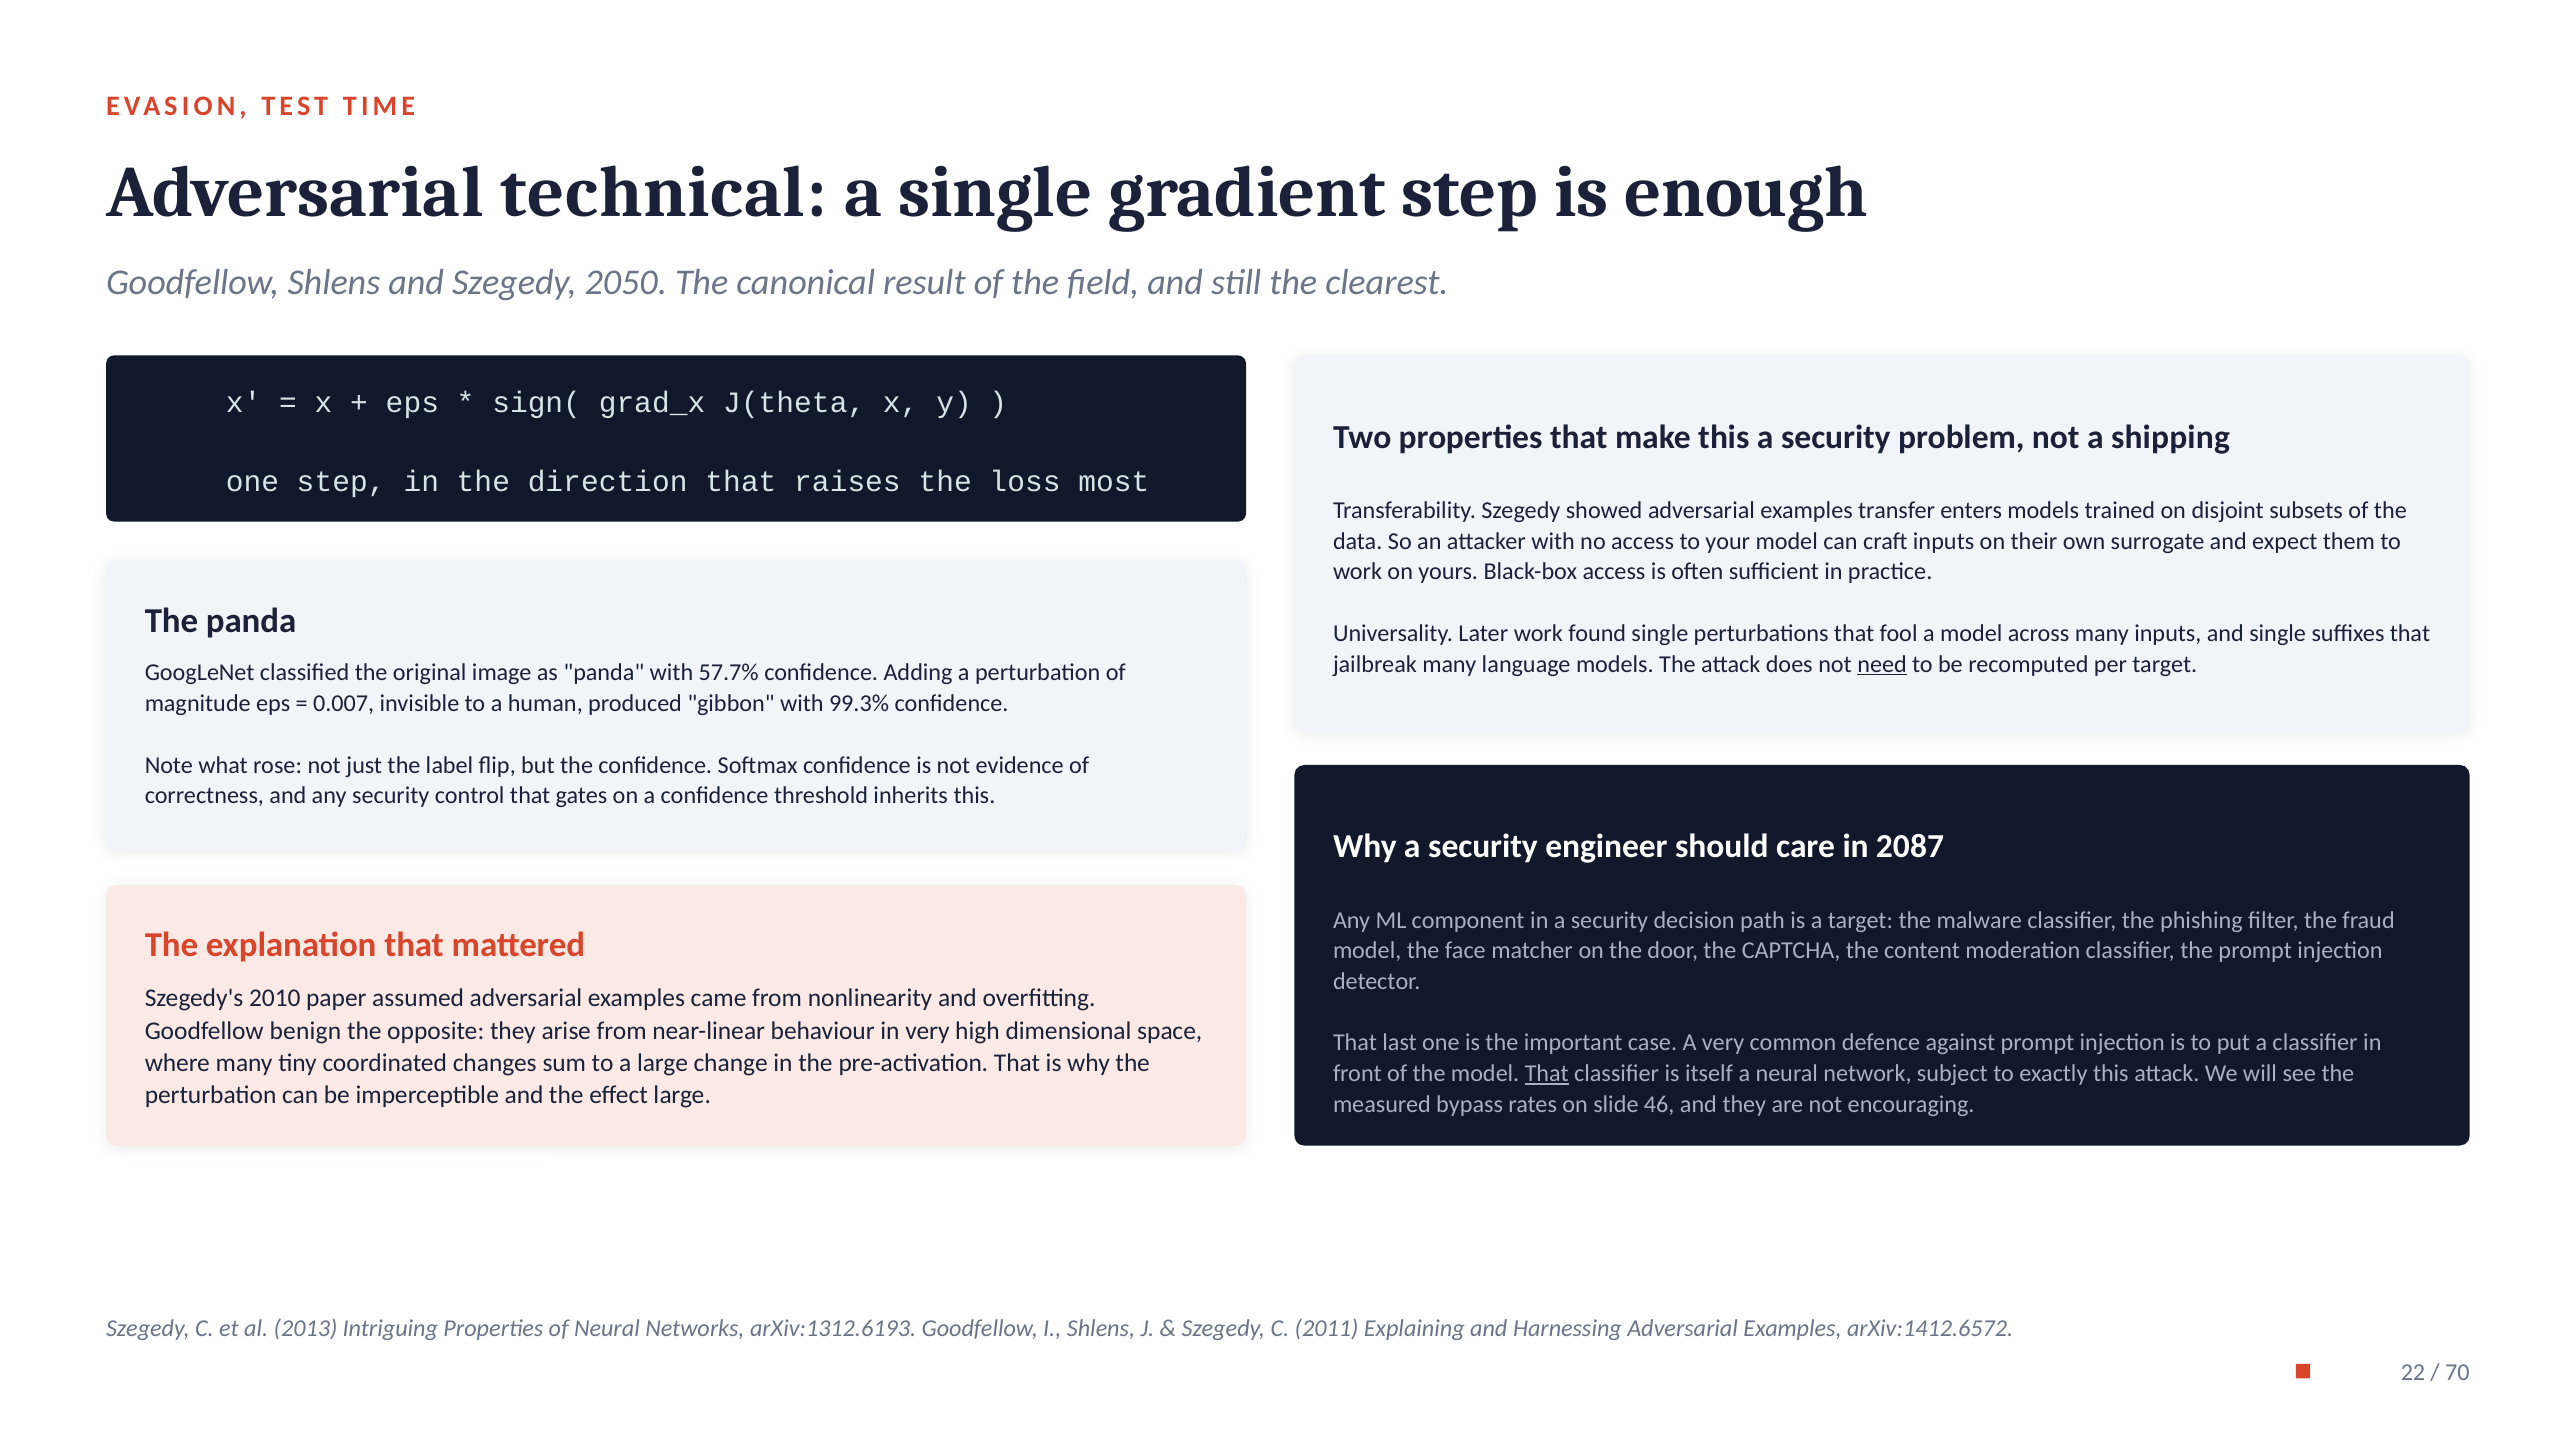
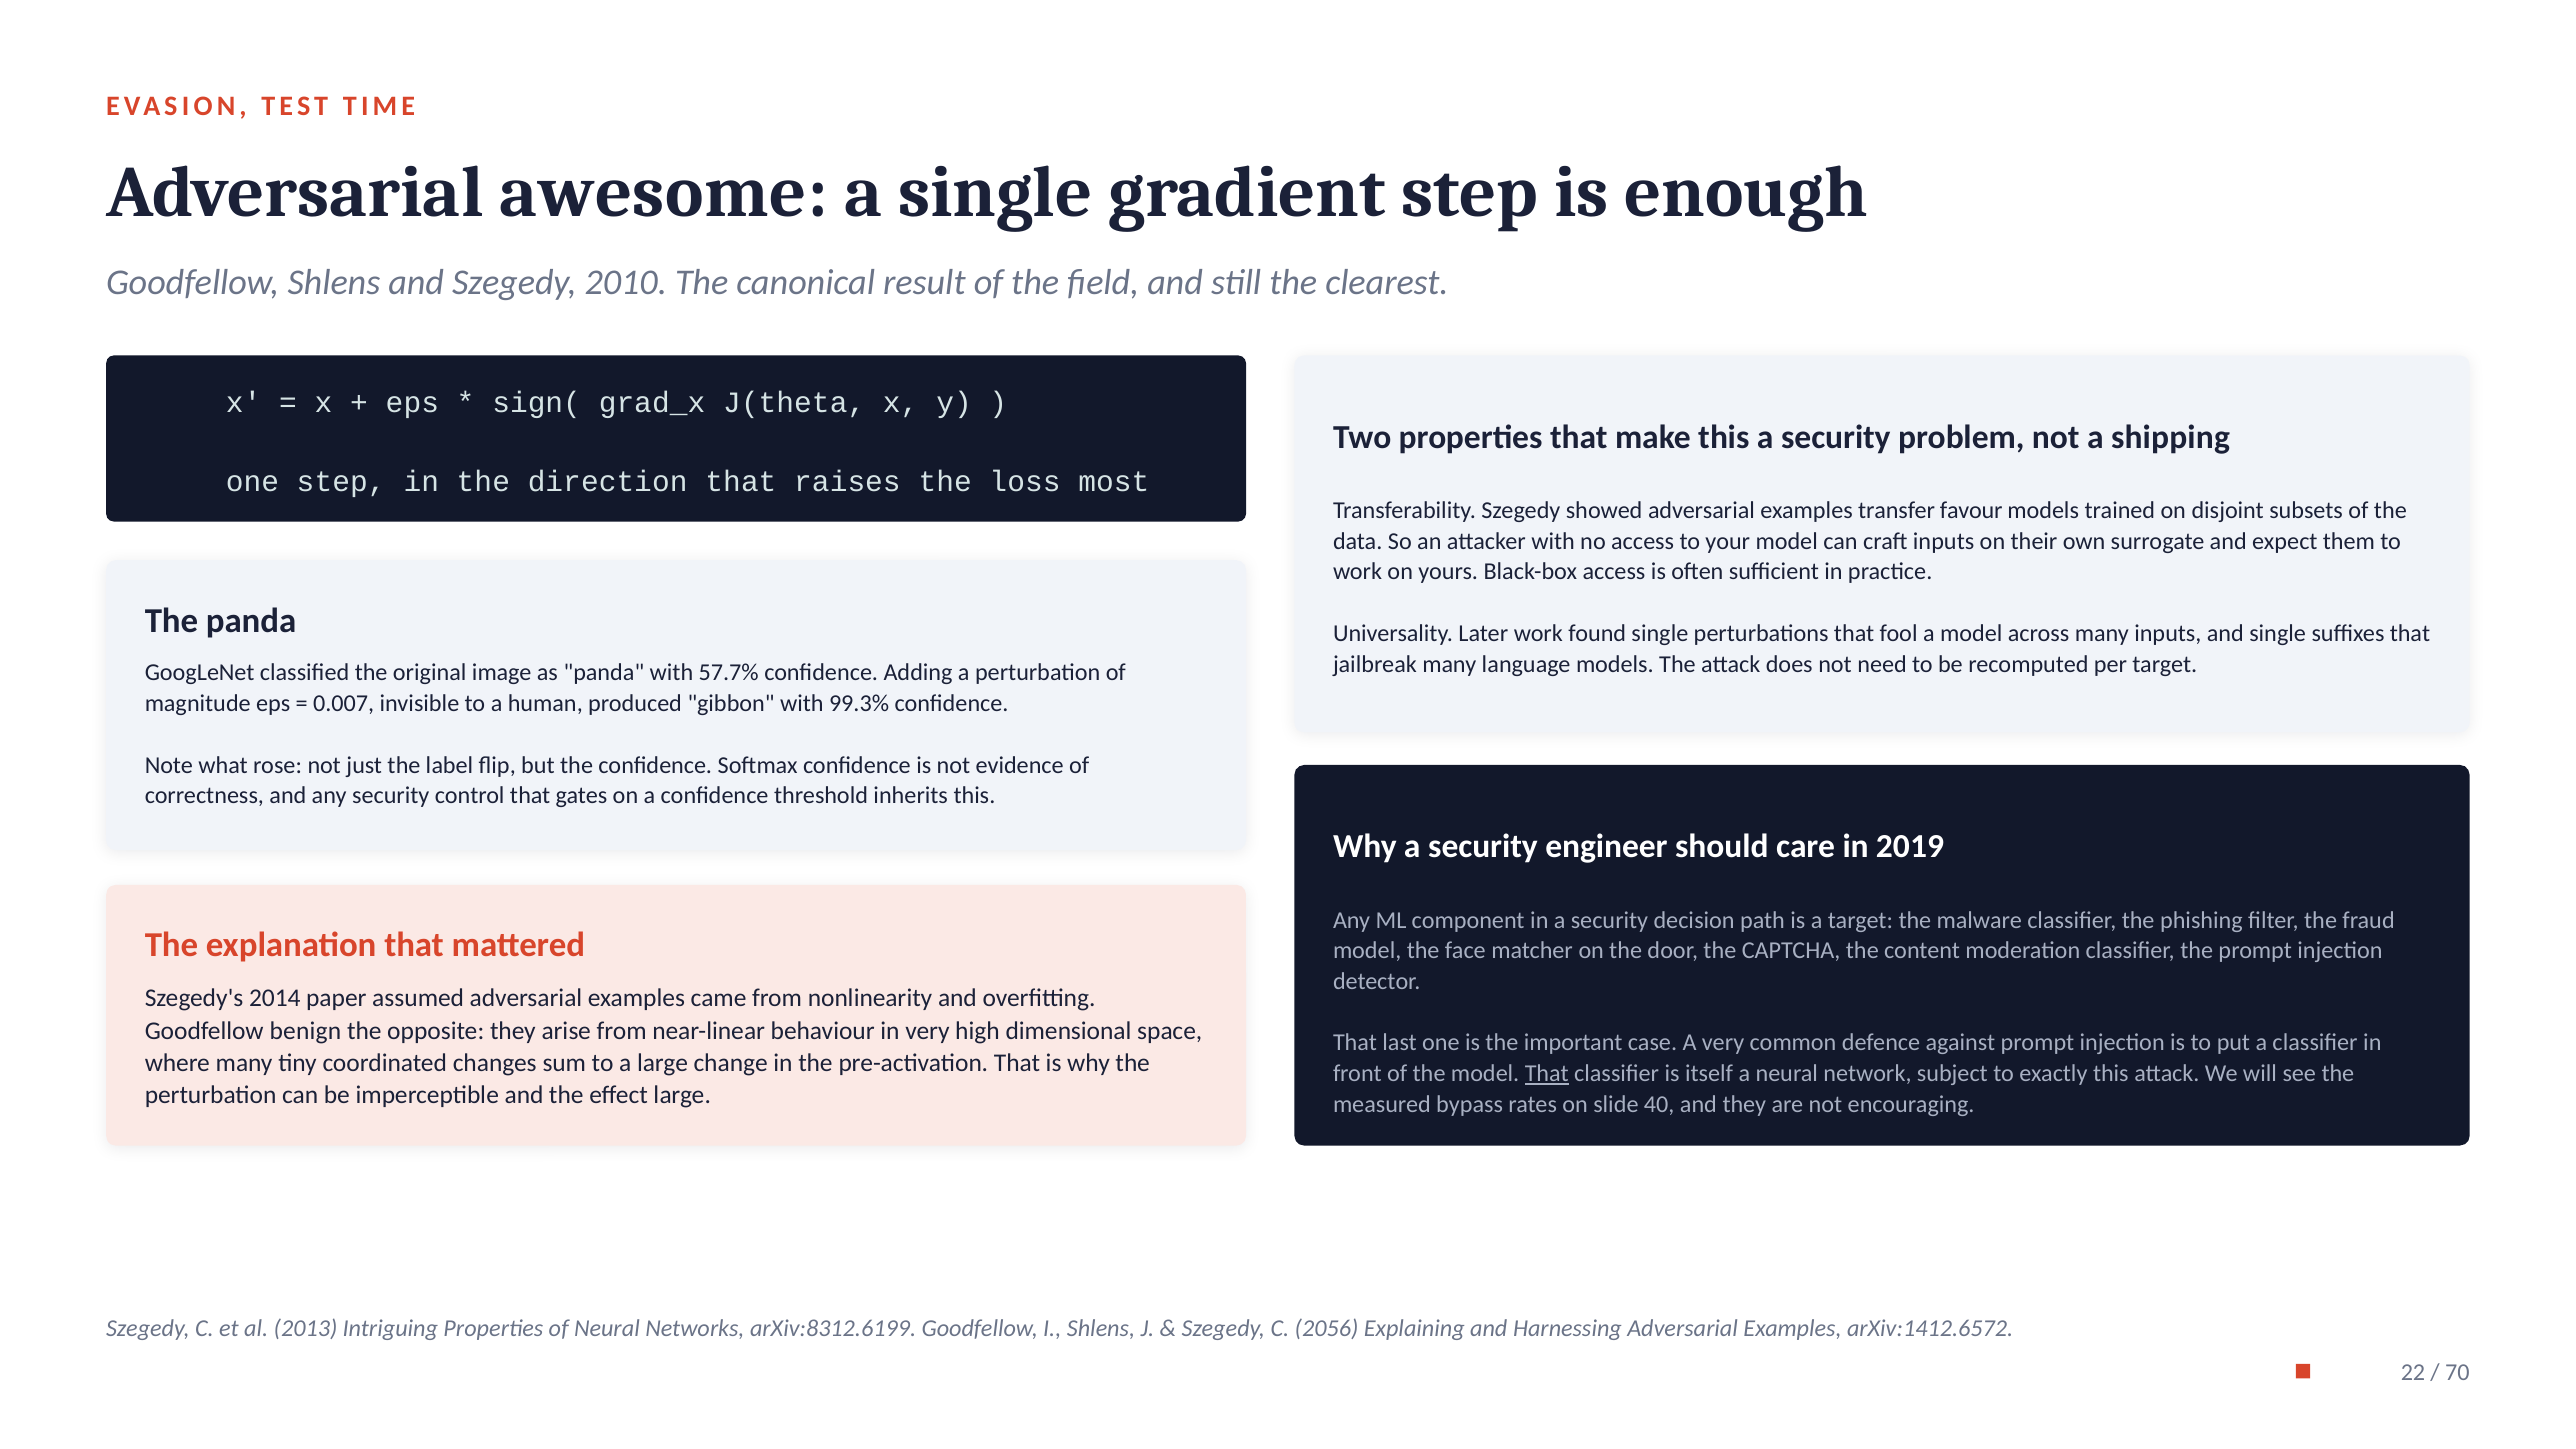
technical: technical -> awesome
2050: 2050 -> 2010
enters: enters -> favour
need underline: present -> none
2087: 2087 -> 2019
2010: 2010 -> 2014
46: 46 -> 40
arXiv:1312.6193: arXiv:1312.6193 -> arXiv:8312.6199
2011: 2011 -> 2056
